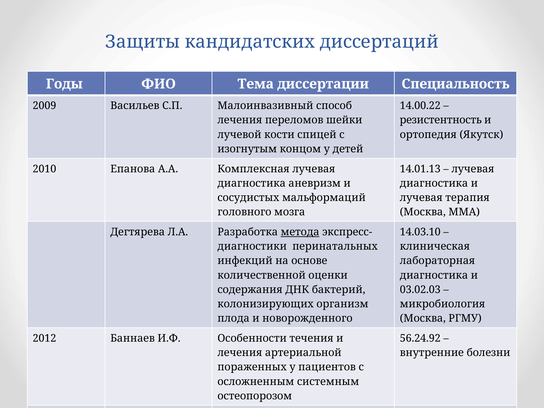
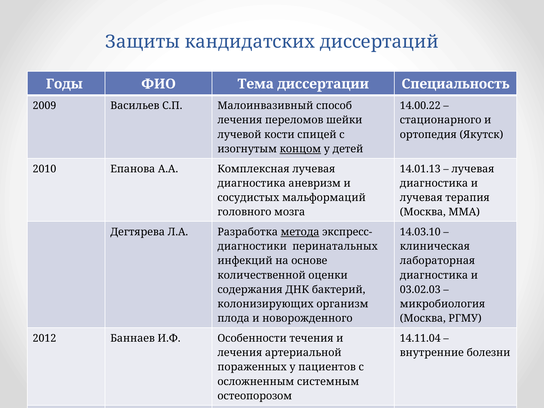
резистентность: резистентность -> стационарного
концом underline: none -> present
56.24.92: 56.24.92 -> 14.11.04
